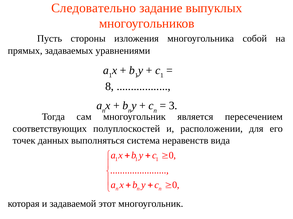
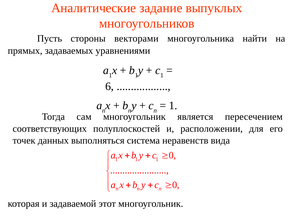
Следовательно: Следовательно -> Аналитические
изложения: изложения -> векторами
собой: собой -> найти
8: 8 -> 6
3 at (173, 106): 3 -> 1
